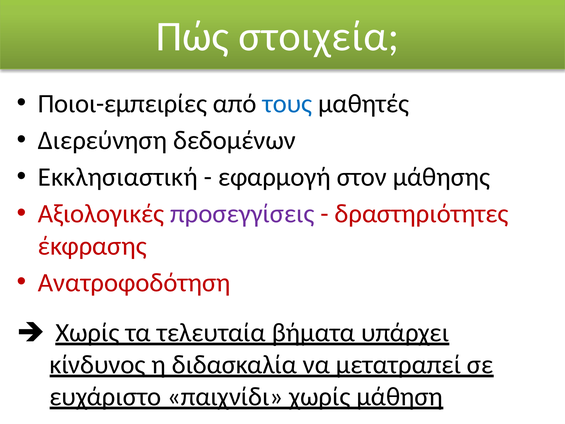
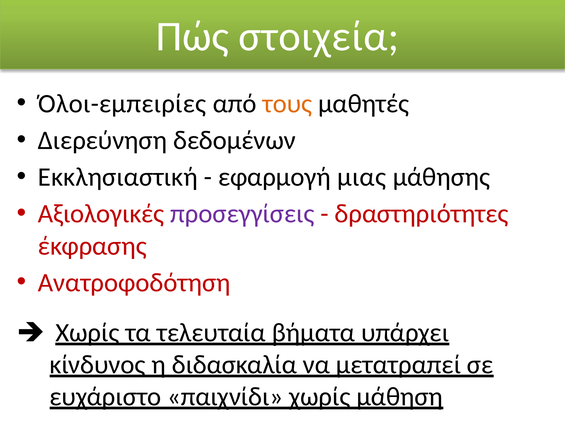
Ποιοι-εμπειρίες: Ποιοι-εμπειρίες -> Όλοι-εμπειρίες
τους colour: blue -> orange
στον: στον -> μιας
